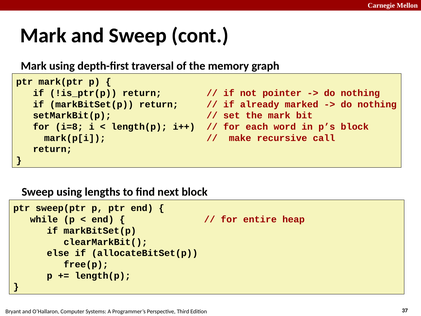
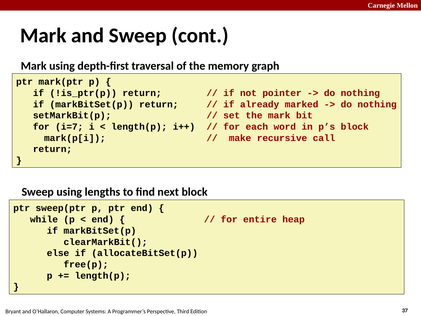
i=8: i=8 -> i=7
